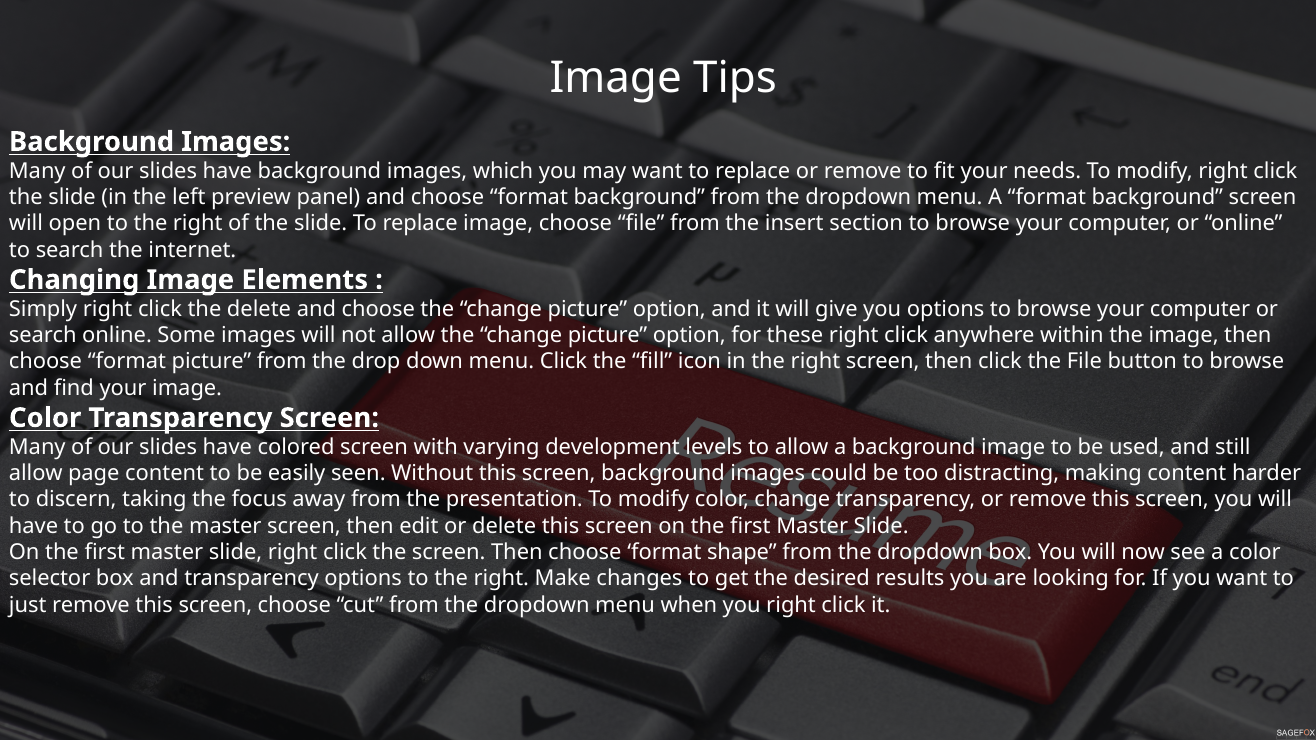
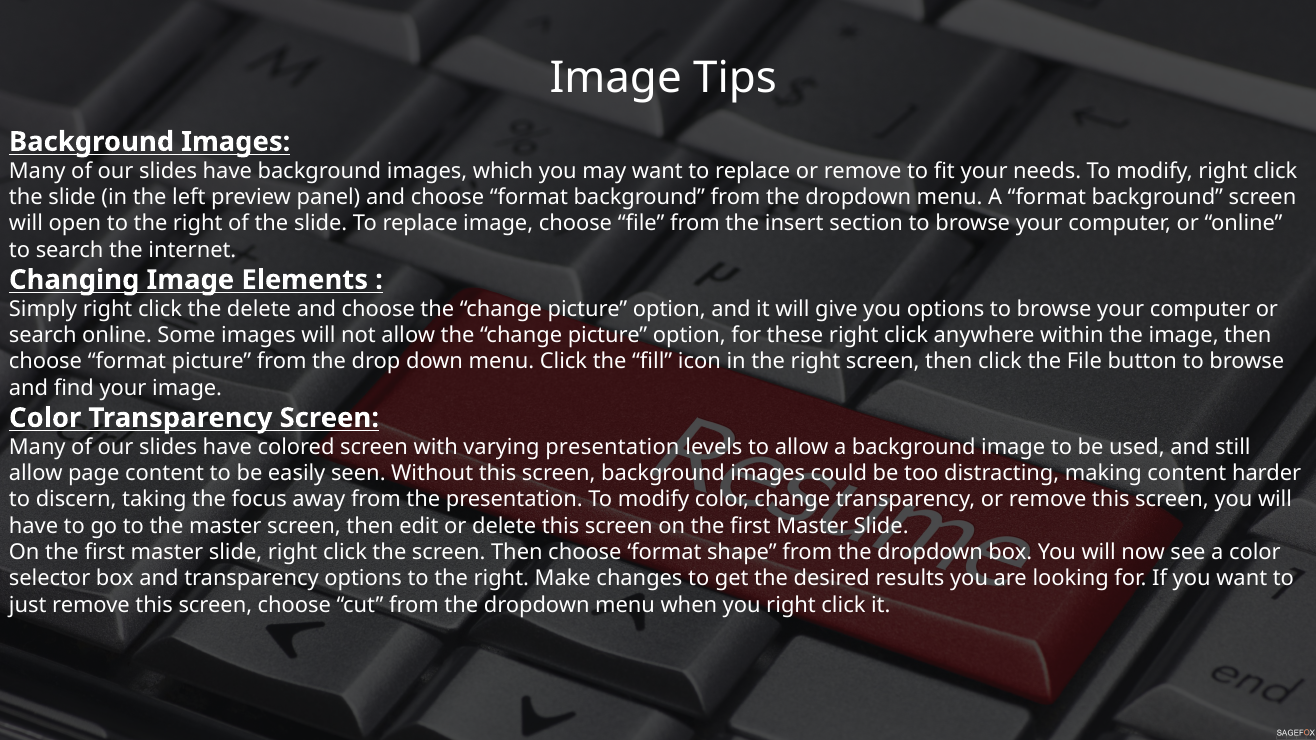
varying development: development -> presentation
